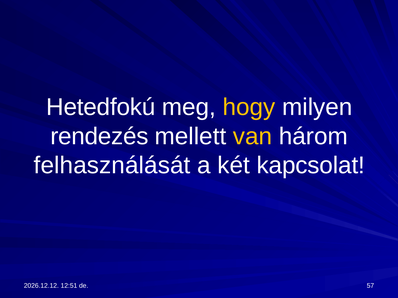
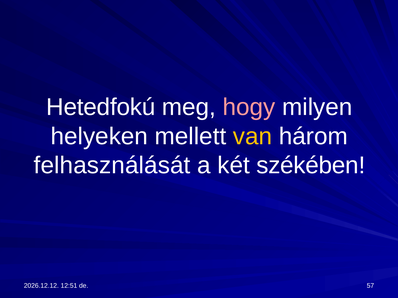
hogy colour: yellow -> pink
rendezés: rendezés -> helyeken
kapcsolat: kapcsolat -> székében
